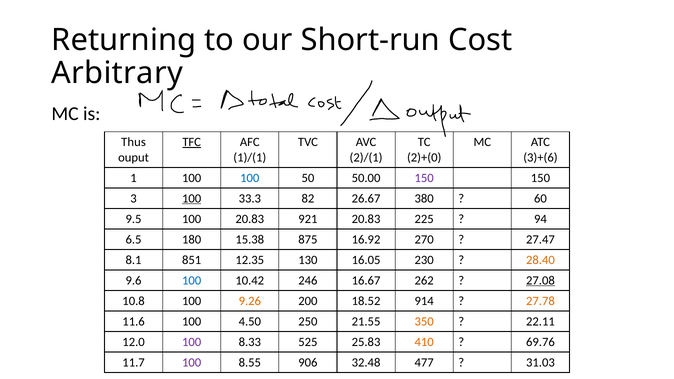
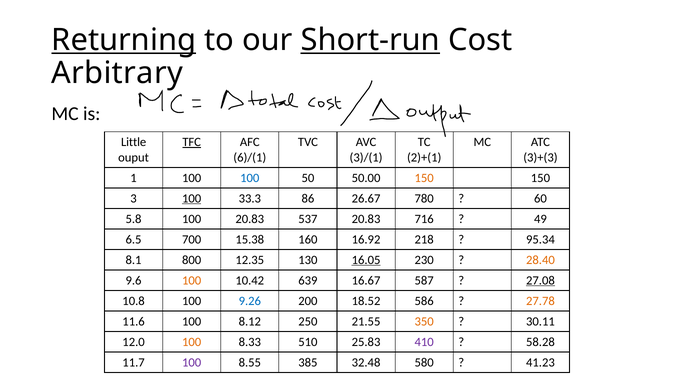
Returning underline: none -> present
Short-run underline: none -> present
Thus: Thus -> Little
1)/(1: 1)/(1 -> 6)/(1
2)/(1: 2)/(1 -> 3)/(1
2)+(0: 2)+(0 -> 2)+(1
3)+(6: 3)+(6 -> 3)+(3
150 at (424, 178) colour: purple -> orange
82: 82 -> 86
380: 380 -> 780
9.5: 9.5 -> 5.8
921: 921 -> 537
225: 225 -> 716
94: 94 -> 49
180: 180 -> 700
875: 875 -> 160
270: 270 -> 218
27.47: 27.47 -> 95.34
851: 851 -> 800
16.05 underline: none -> present
100 at (192, 280) colour: blue -> orange
246: 246 -> 639
262: 262 -> 587
9.26 colour: orange -> blue
914: 914 -> 586
4.50: 4.50 -> 8.12
22.11: 22.11 -> 30.11
100 at (192, 342) colour: purple -> orange
525: 525 -> 510
410 colour: orange -> purple
69.76: 69.76 -> 58.28
906: 906 -> 385
477: 477 -> 580
31.03: 31.03 -> 41.23
